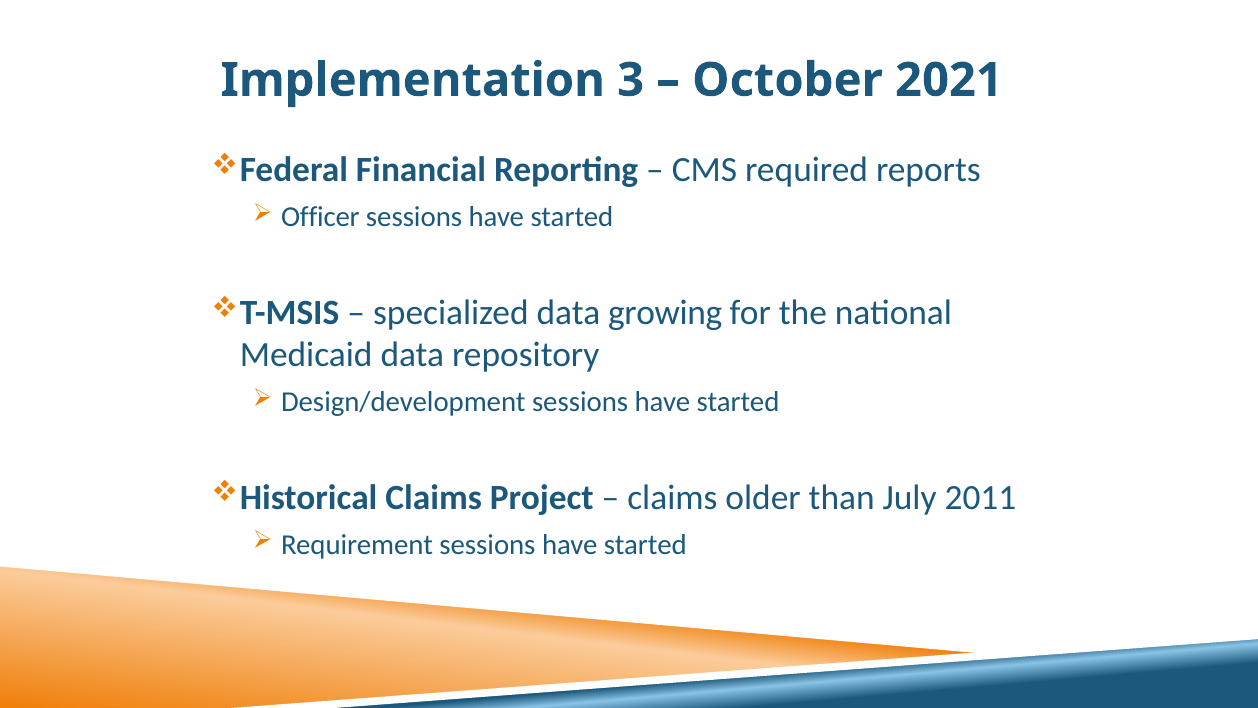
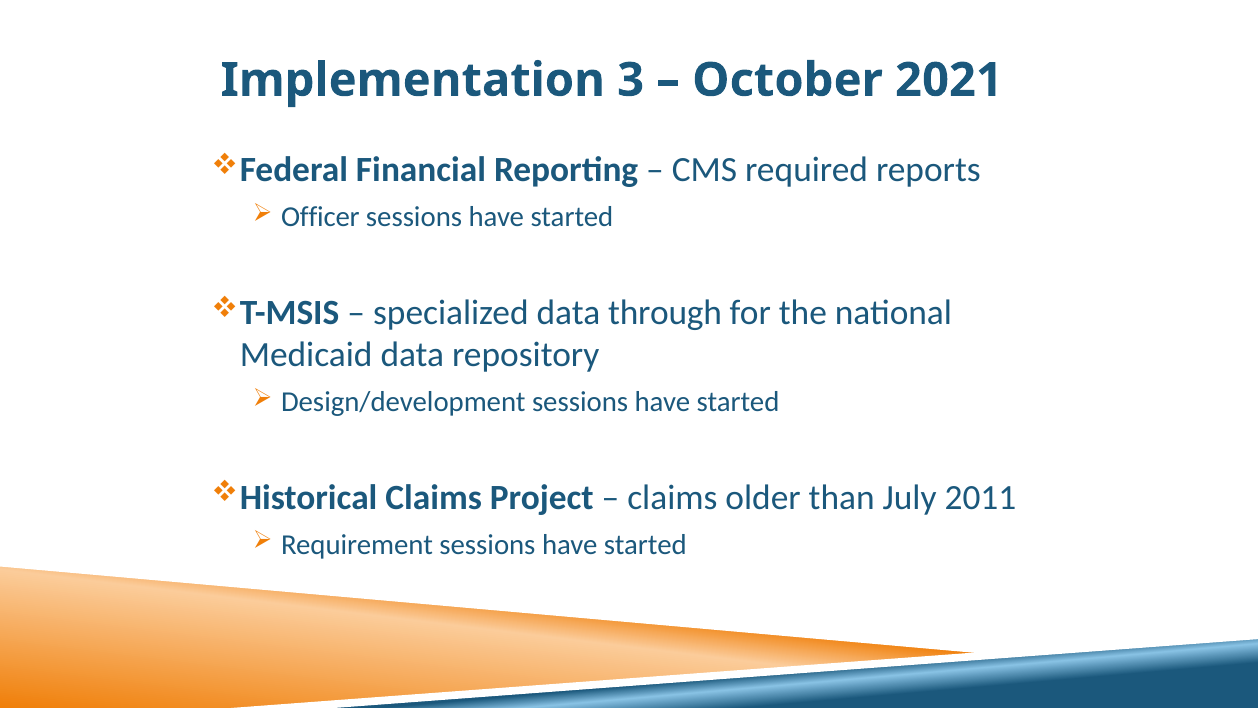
growing: growing -> through
